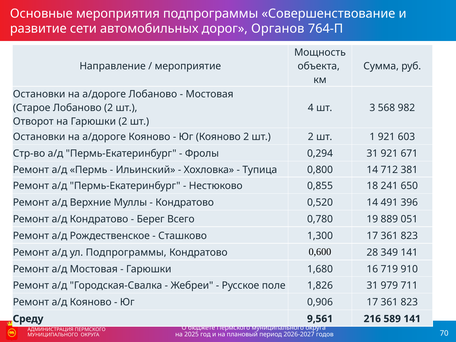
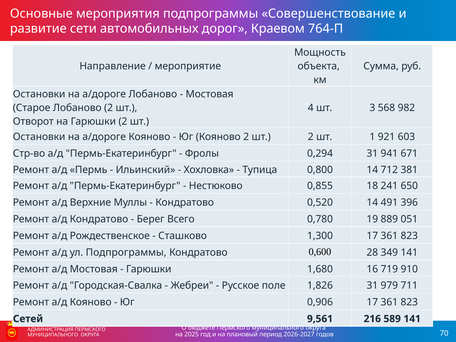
Органов: Органов -> Краевом
31 921: 921 -> 941
Среду: Среду -> Сетей
